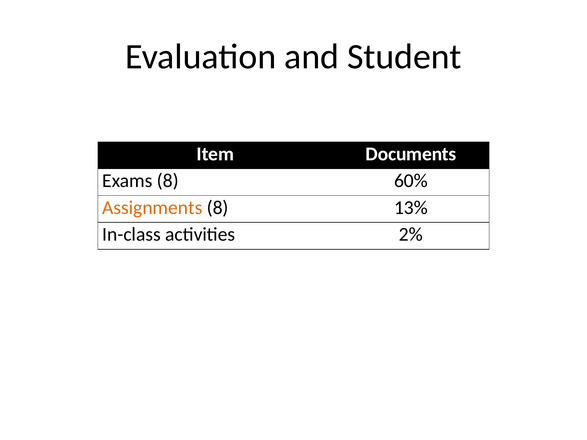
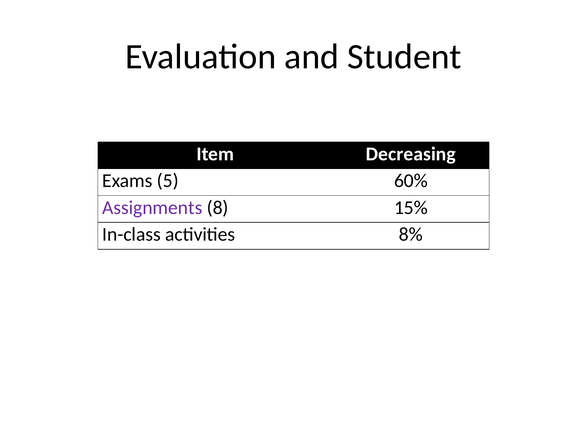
Documents: Documents -> Decreasing
Exams 8: 8 -> 5
Assignments colour: orange -> purple
13%: 13% -> 15%
2%: 2% -> 8%
